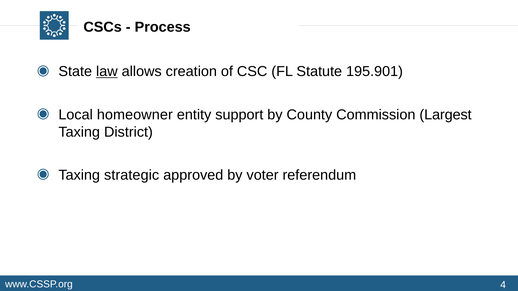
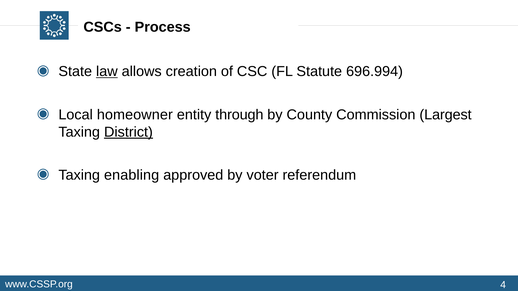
195.901: 195.901 -> 696.994
support: support -> through
District underline: none -> present
strategic: strategic -> enabling
